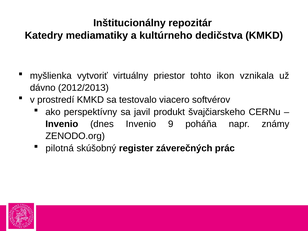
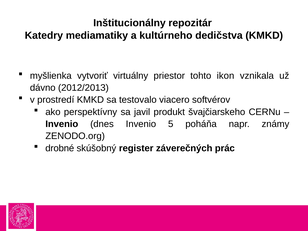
9: 9 -> 5
pilotná: pilotná -> drobné
